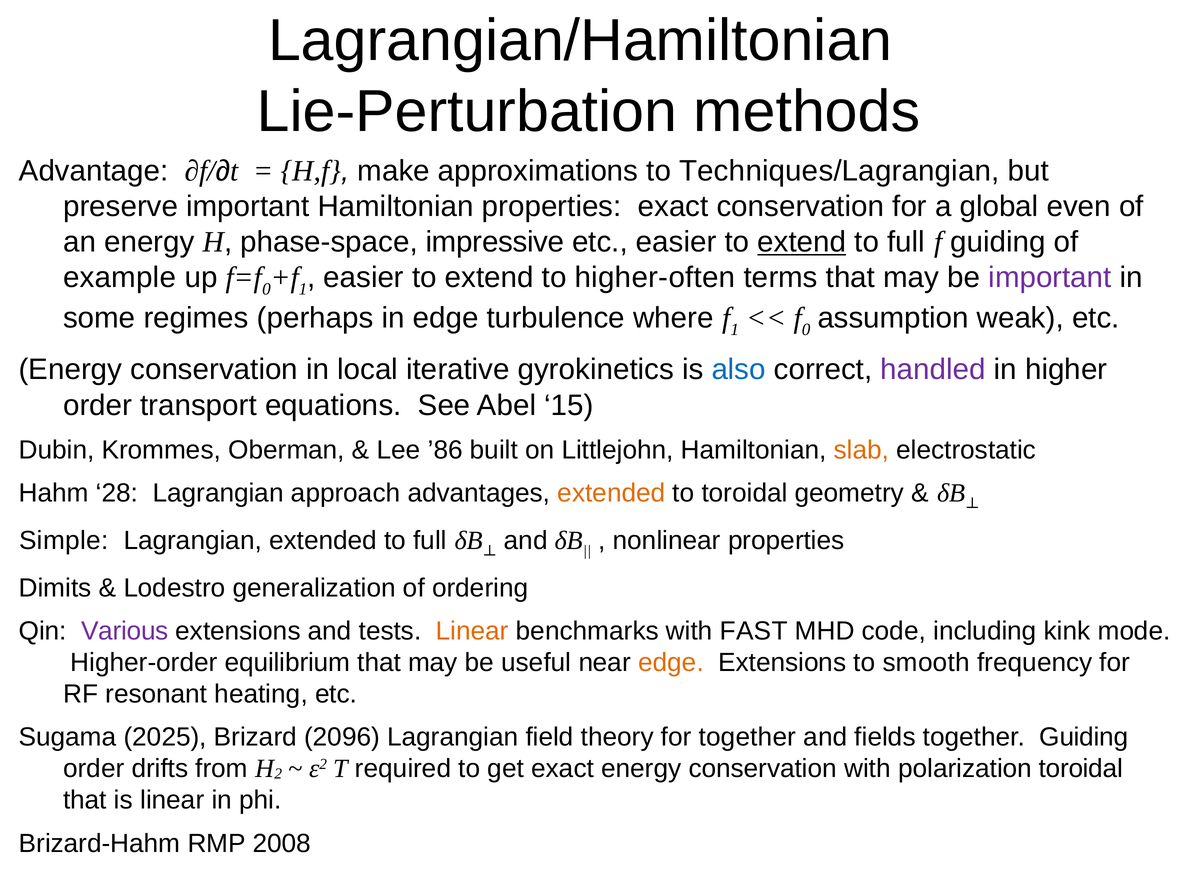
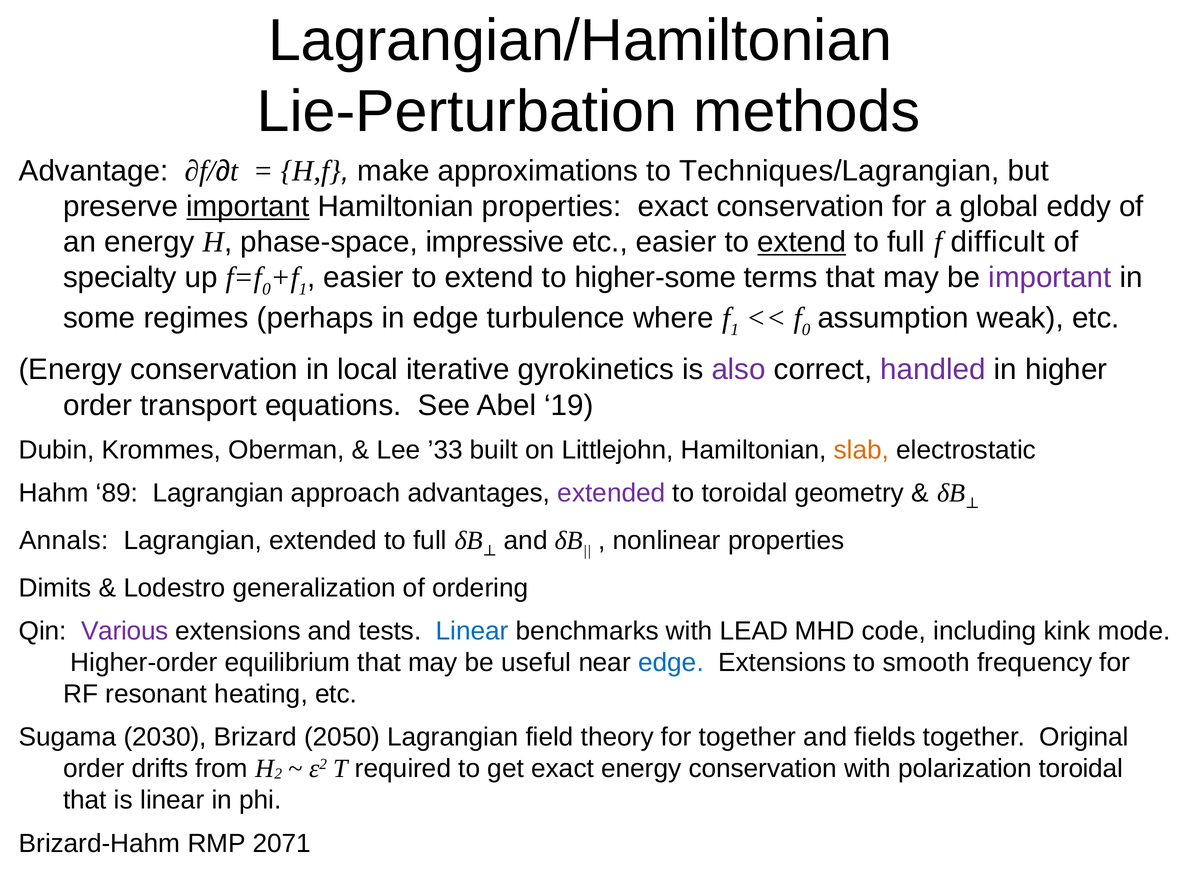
important at (248, 206) underline: none -> present
even: even -> eddy
f guiding: guiding -> difficult
example: example -> specialty
higher-often: higher-often -> higher-some
also colour: blue -> purple
15: 15 -> 19
’86: ’86 -> ’33
28: 28 -> 89
extended at (611, 493) colour: orange -> purple
Simple: Simple -> Annals
Linear at (472, 630) colour: orange -> blue
FAST: FAST -> LEAD
edge at (671, 662) colour: orange -> blue
2025: 2025 -> 2030
2096: 2096 -> 2050
together Guiding: Guiding -> Original
2008: 2008 -> 2071
